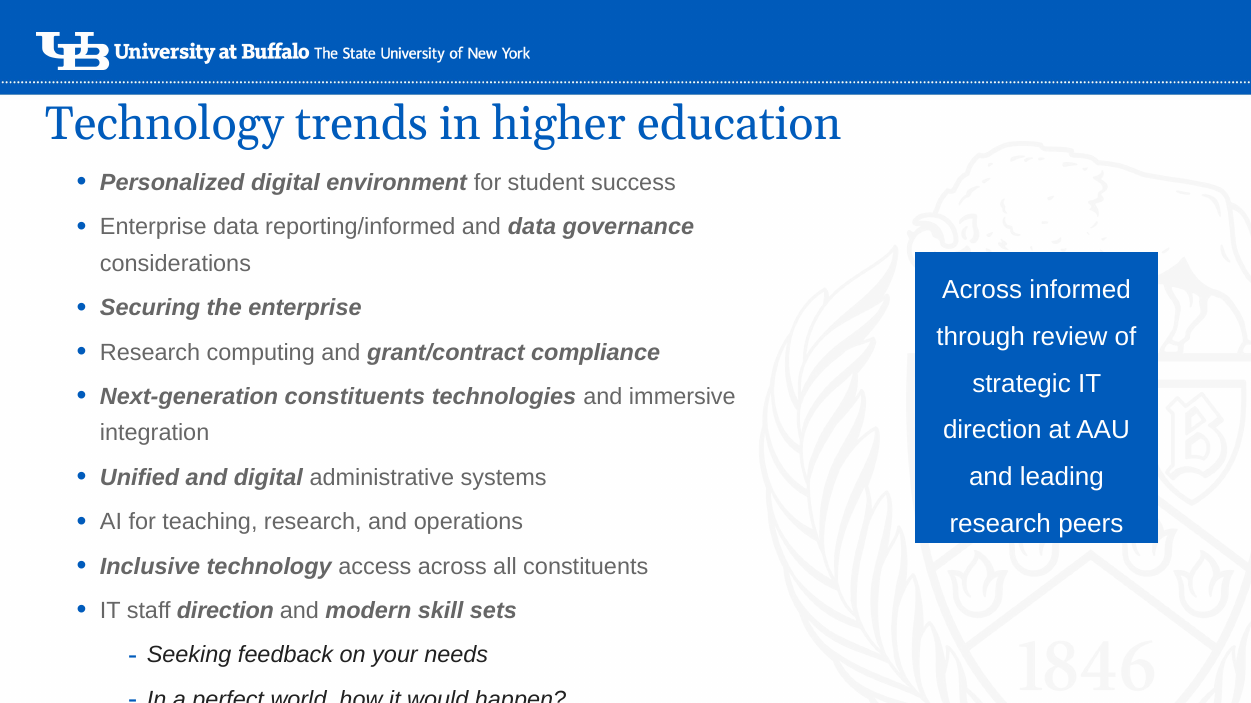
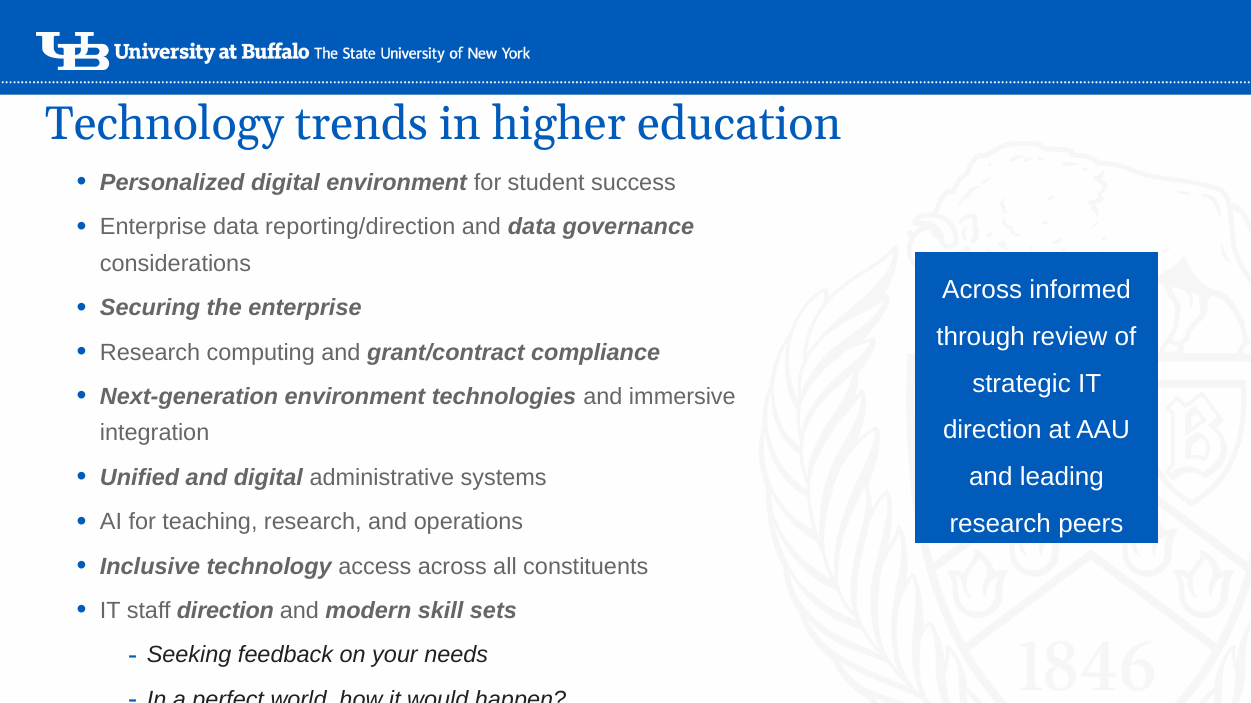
reporting/informed: reporting/informed -> reporting/direction
Next-generation constituents: constituents -> environment
